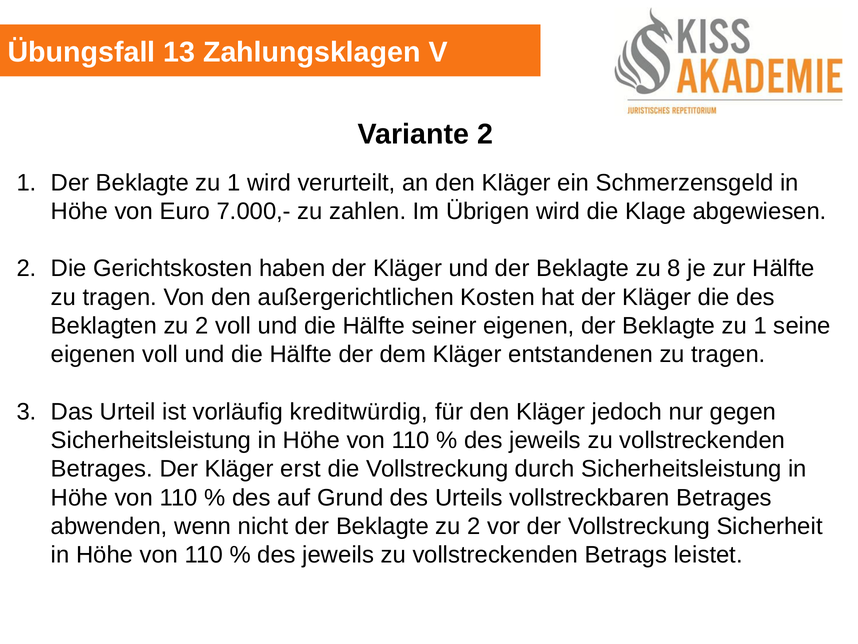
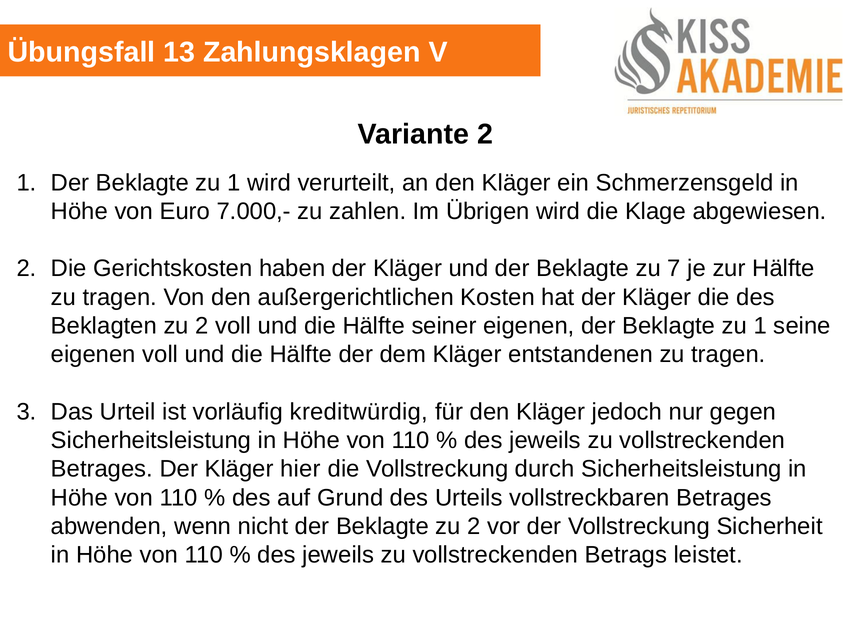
8: 8 -> 7
erst: erst -> hier
